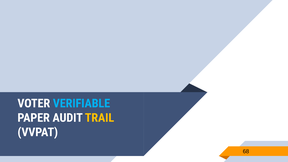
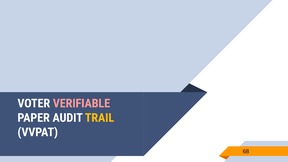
VERIFIABLE colour: light blue -> pink
